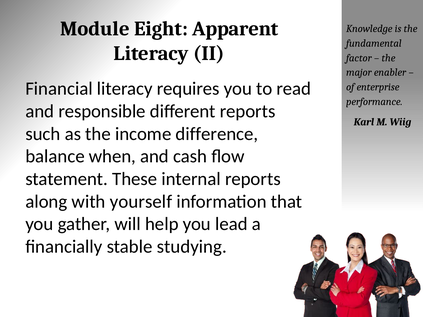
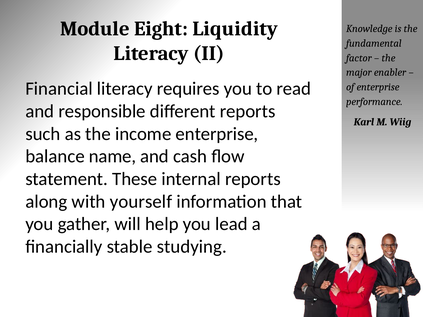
Apparent: Apparent -> Liquidity
income difference: difference -> enterprise
when: when -> name
